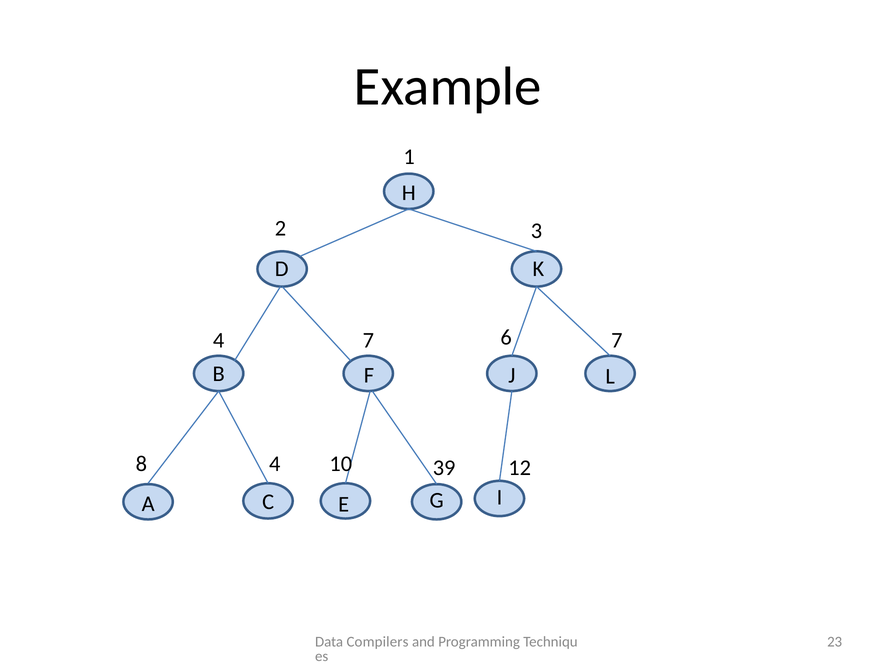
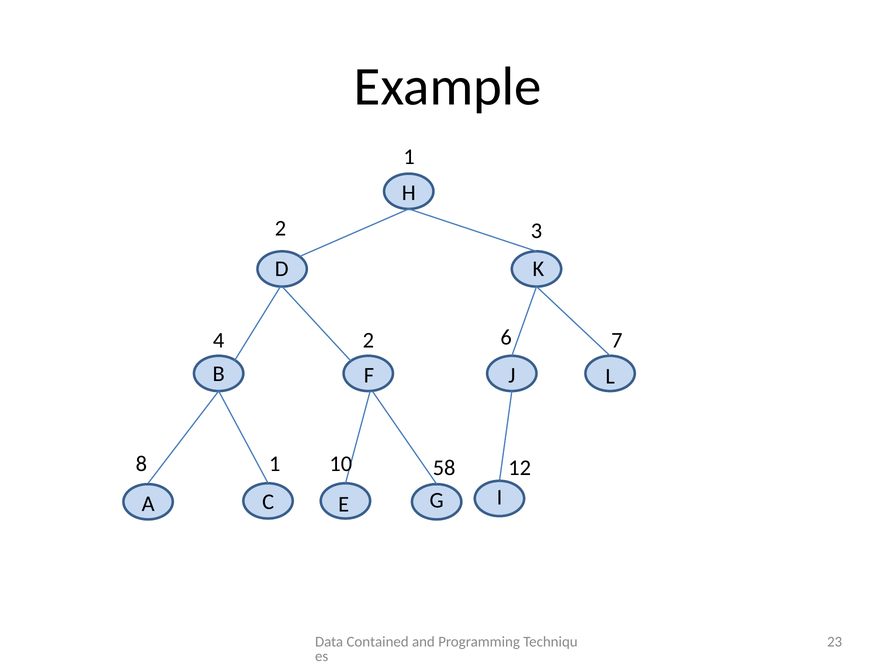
4 7: 7 -> 2
8 4: 4 -> 1
39: 39 -> 58
Compilers: Compilers -> Contained
